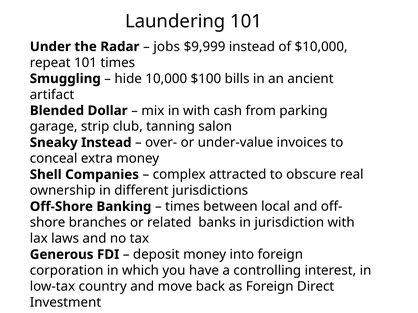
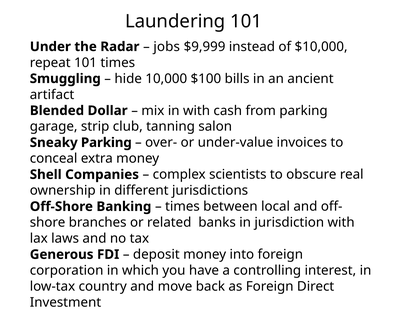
Sneaky Instead: Instead -> Parking
attracted: attracted -> scientists
